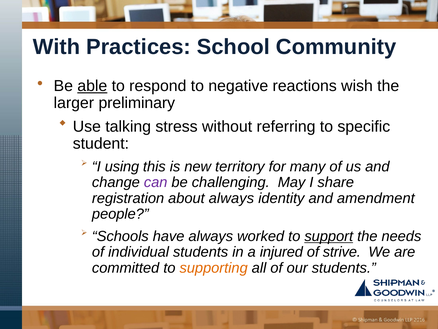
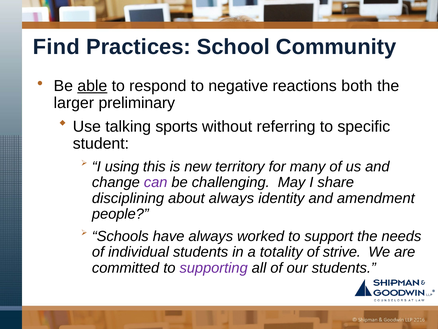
With: With -> Find
wish: wish -> both
stress: stress -> sports
registration: registration -> disciplining
support underline: present -> none
injured: injured -> totality
supporting colour: orange -> purple
